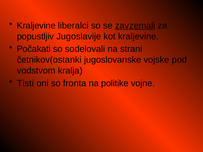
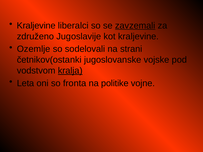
popustljiv: popustljiv -> združeno
Počakati: Počakati -> Ozemlje
kralja underline: none -> present
Tisti: Tisti -> Leta
